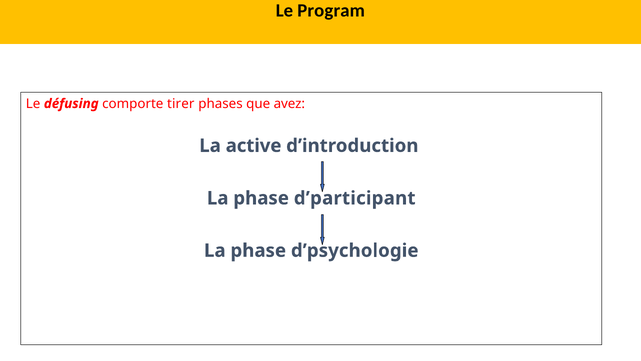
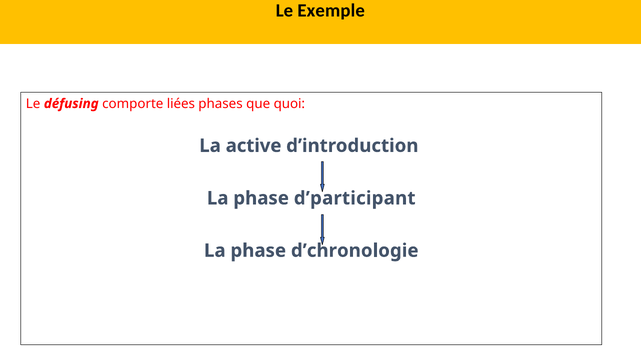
Program: Program -> Exemple
tirer: tirer -> liées
avez: avez -> quoi
d’psychologie: d’psychologie -> d’chronologie
